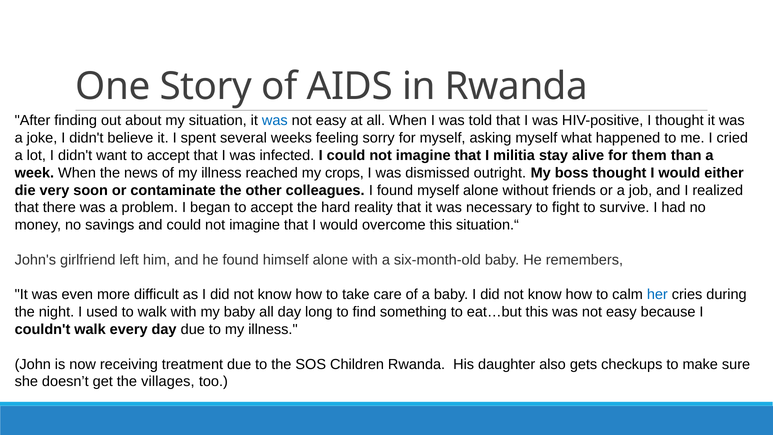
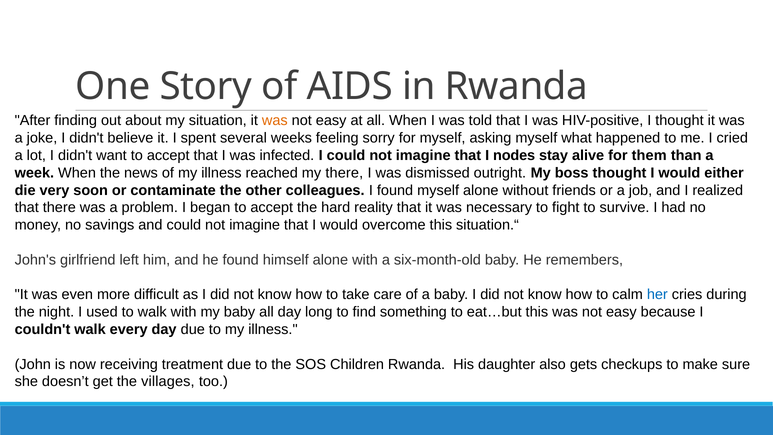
was at (275, 121) colour: blue -> orange
militia: militia -> nodes
my crops: crops -> there
